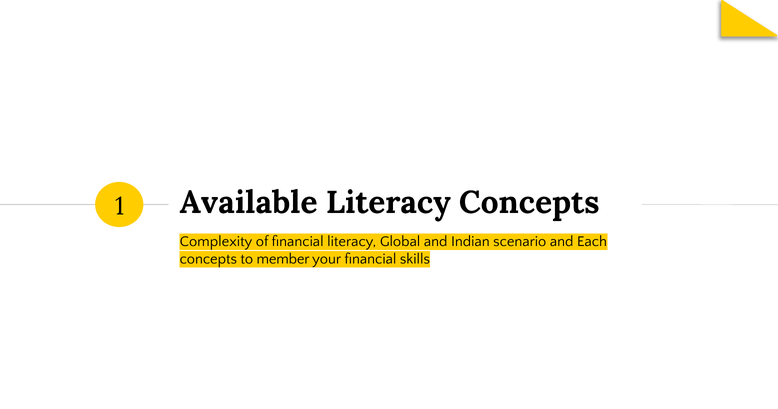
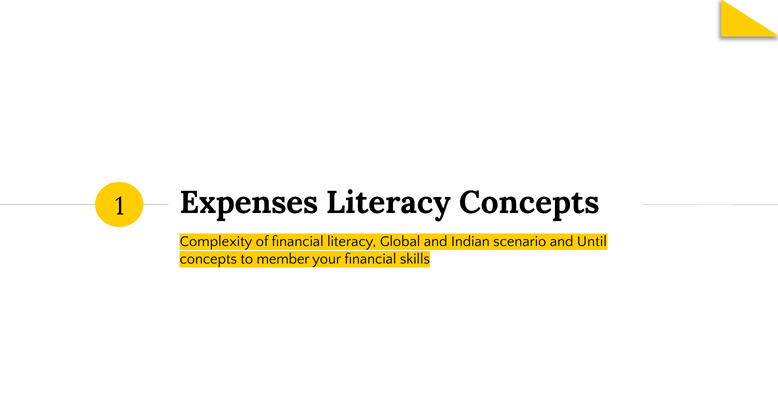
Available: Available -> Expenses
Each: Each -> Until
